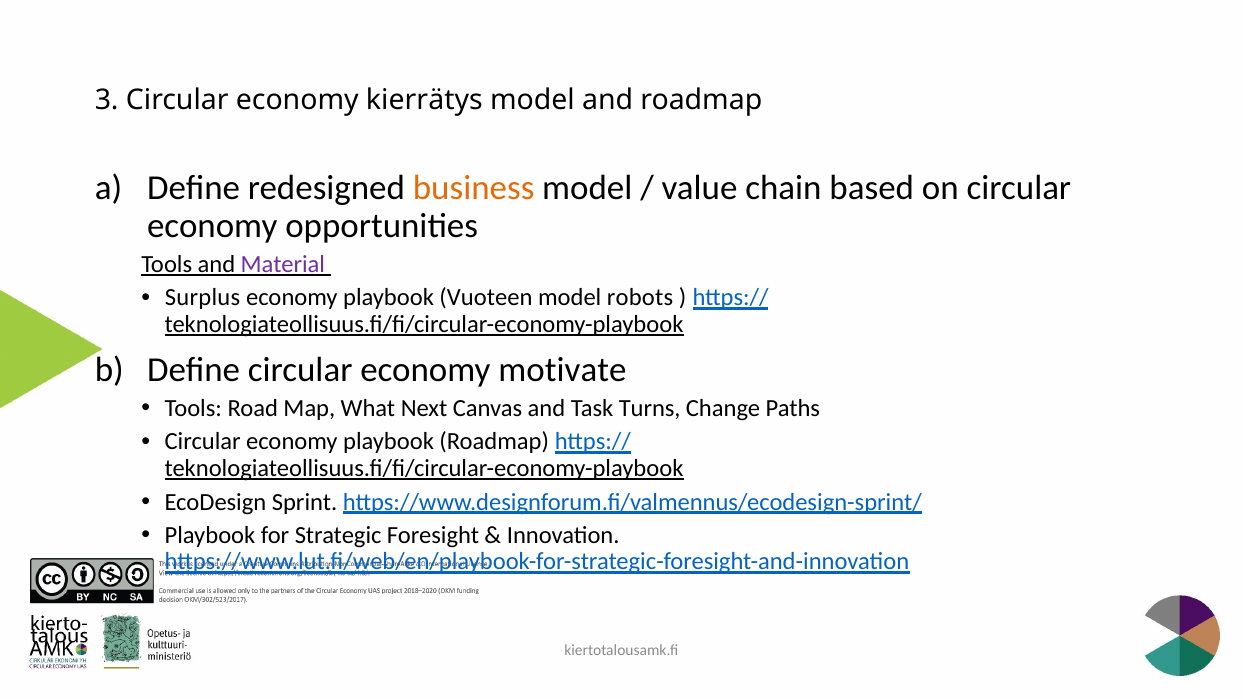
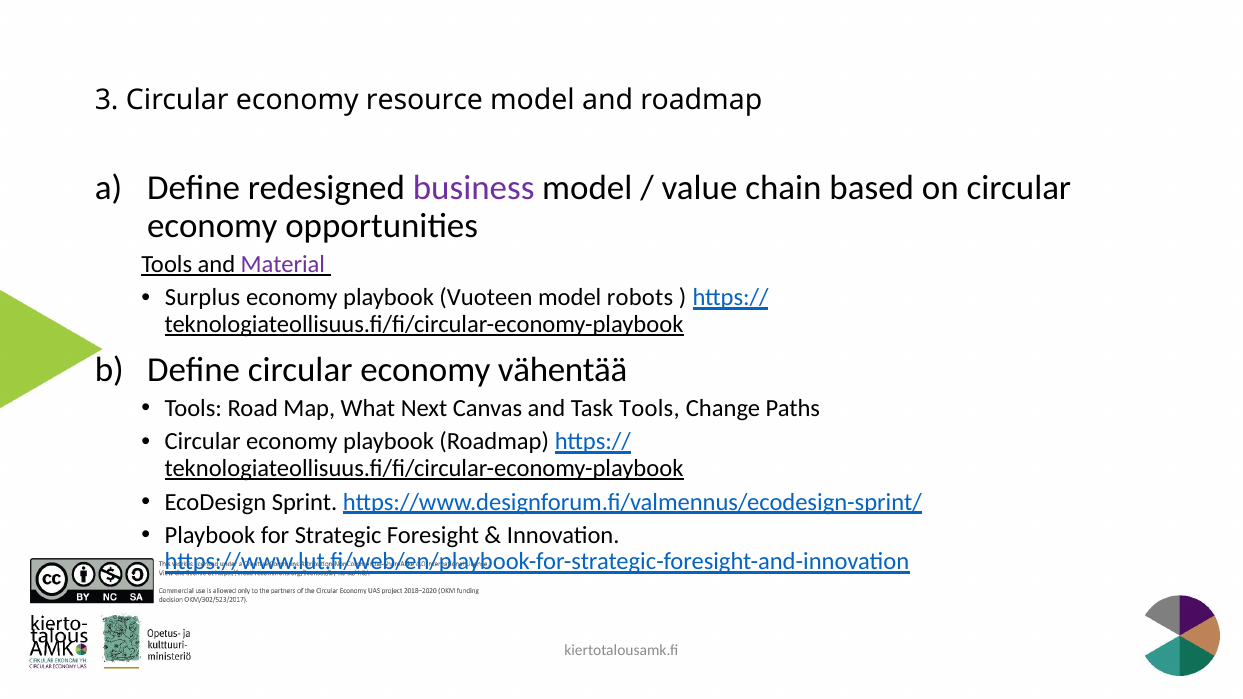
kierrätys: kierrätys -> resource
business colour: orange -> purple
motivate: motivate -> vähentää
Task Turns: Turns -> Tools
